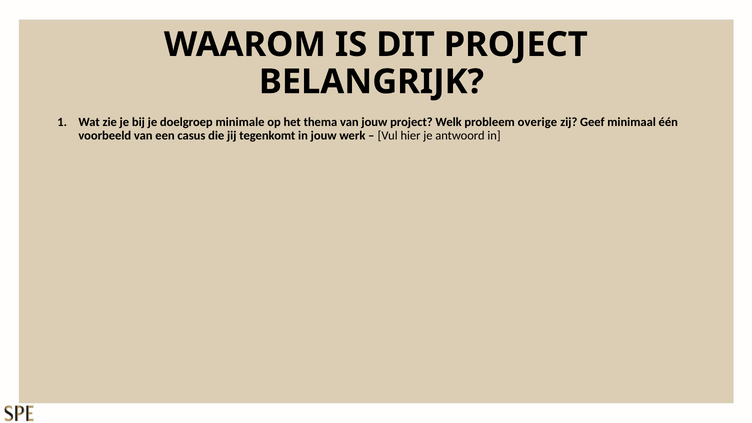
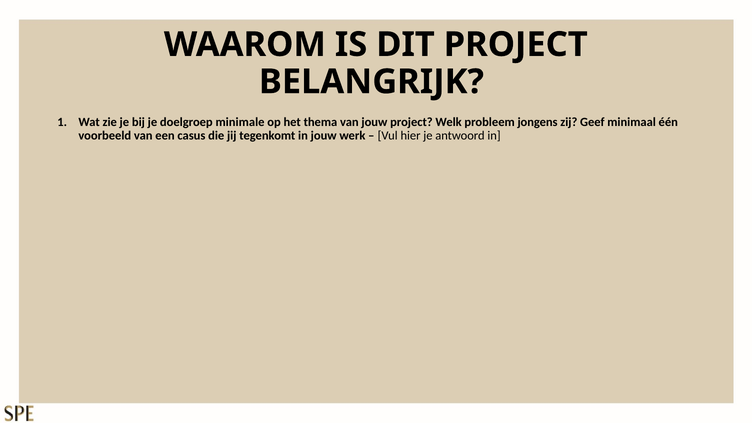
overige: overige -> jongens
